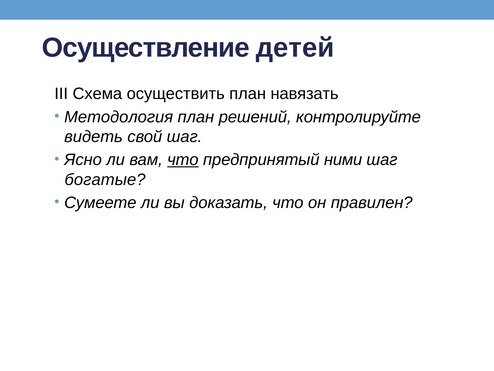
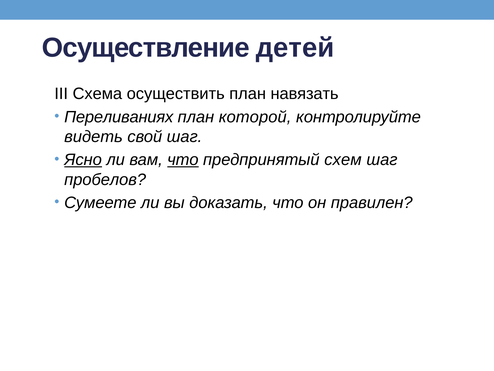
Методология: Методология -> Переливаниях
решений: решений -> которой
Ясно underline: none -> present
ними: ними -> схем
богатые: богатые -> пробелов
